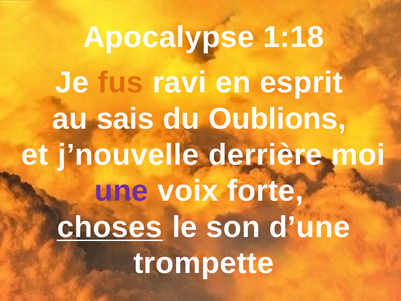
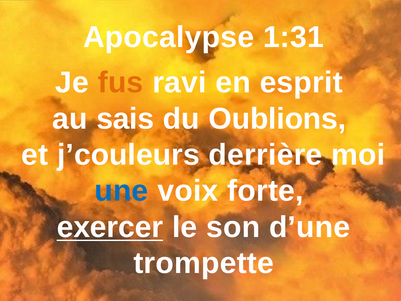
1:18: 1:18 -> 1:31
j’nouvelle: j’nouvelle -> j’couleurs
une colour: purple -> blue
choses: choses -> exercer
